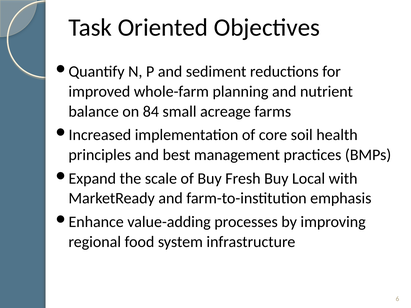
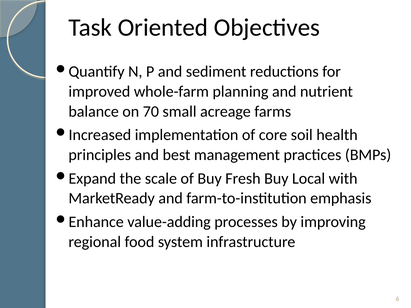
84: 84 -> 70
